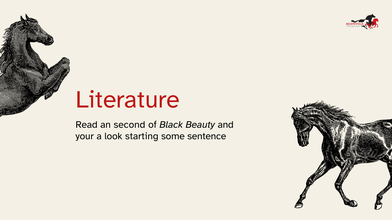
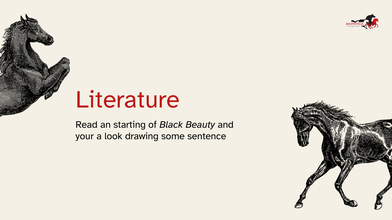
second: second -> starting
starting: starting -> drawing
